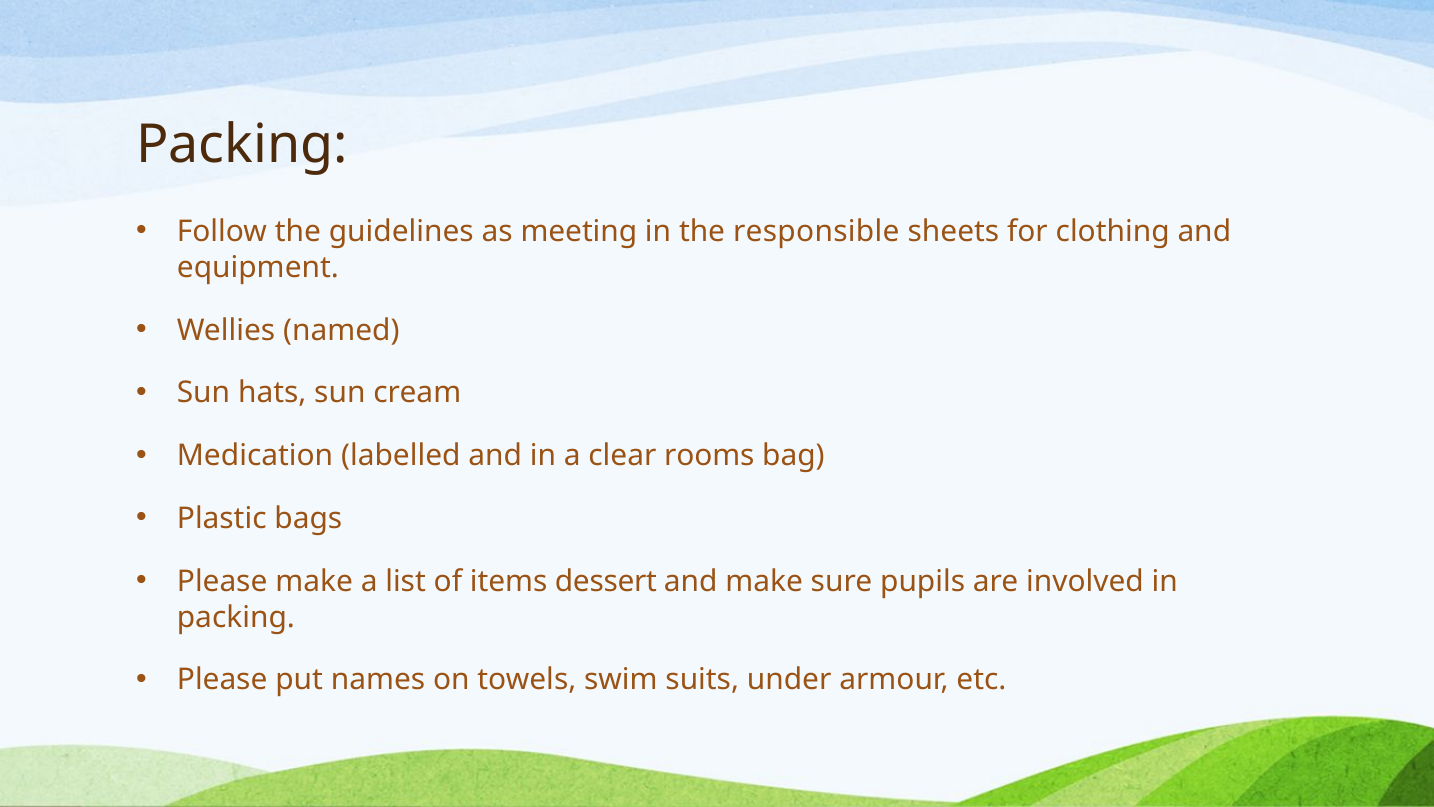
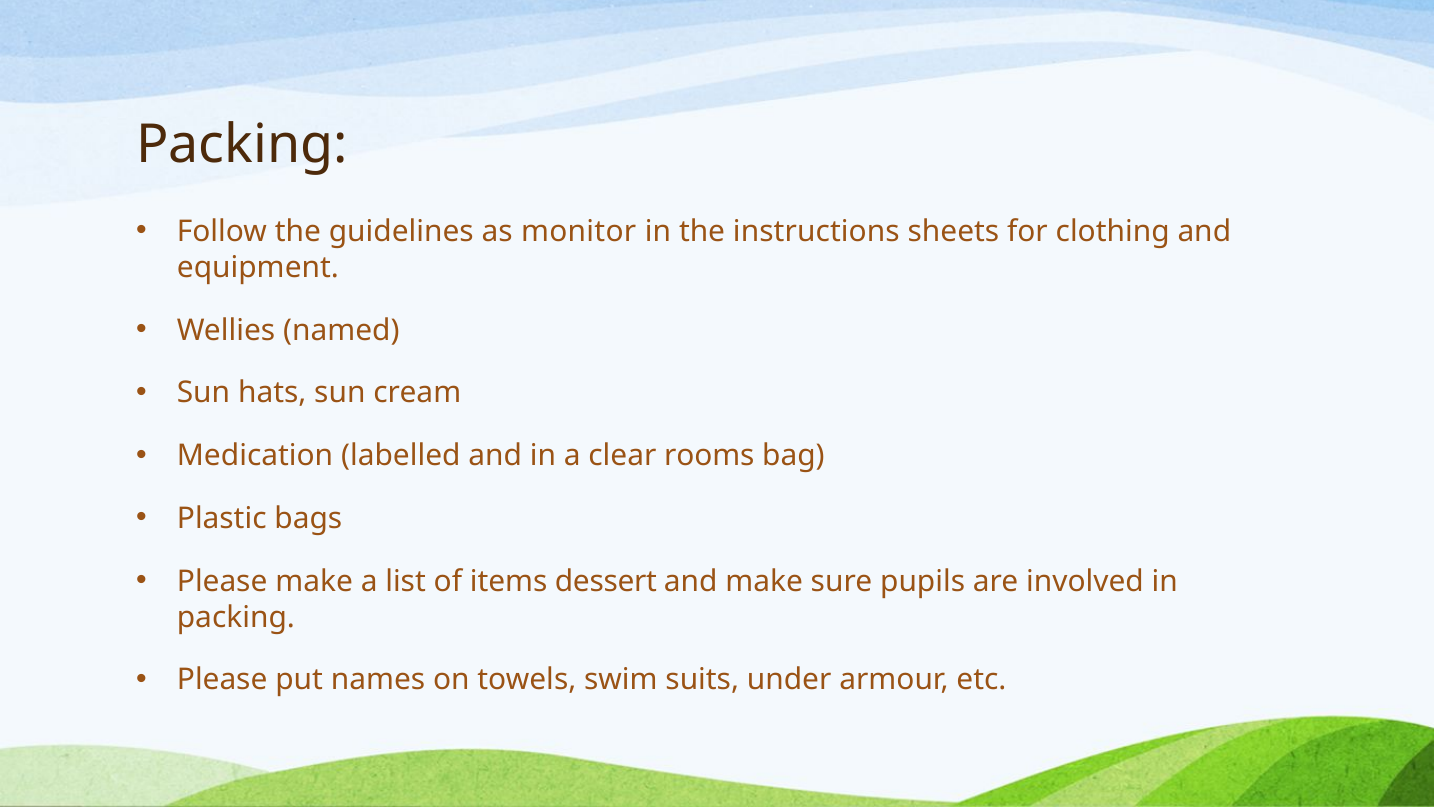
meeting: meeting -> monitor
responsible: responsible -> instructions
